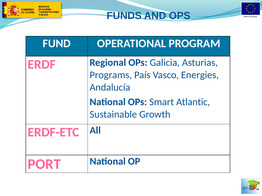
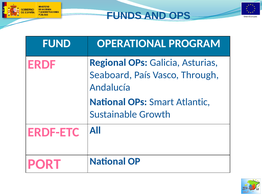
Programs: Programs -> Seaboard
Energies: Energies -> Through
